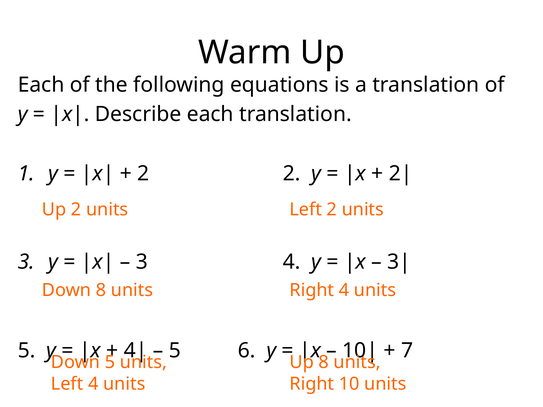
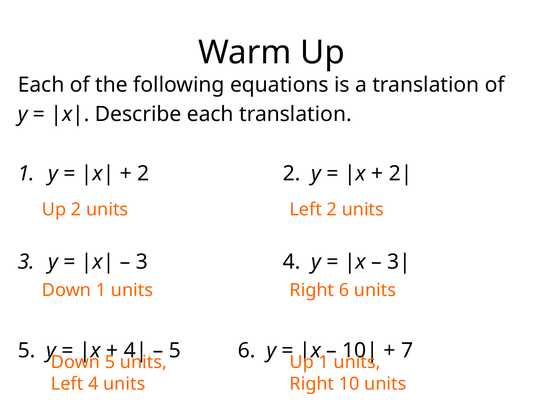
Down 8: 8 -> 1
Right 4: 4 -> 6
Up 8: 8 -> 1
